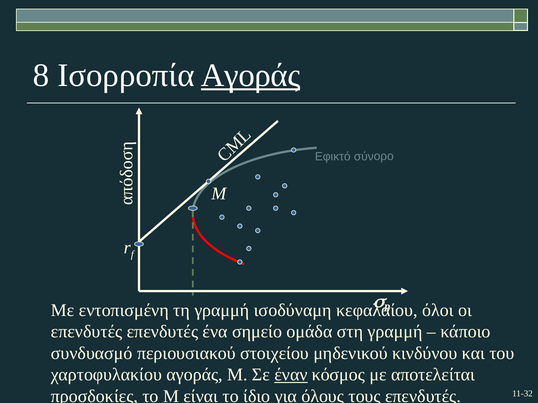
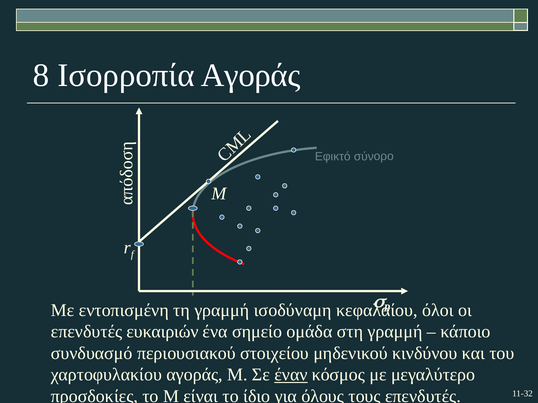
Αγοράς at (251, 75) underline: present -> none
επενδυτές επενδυτές: επενδυτές -> ευκαιριών
αποτελείται: αποτελείται -> μεγαλύτερο
